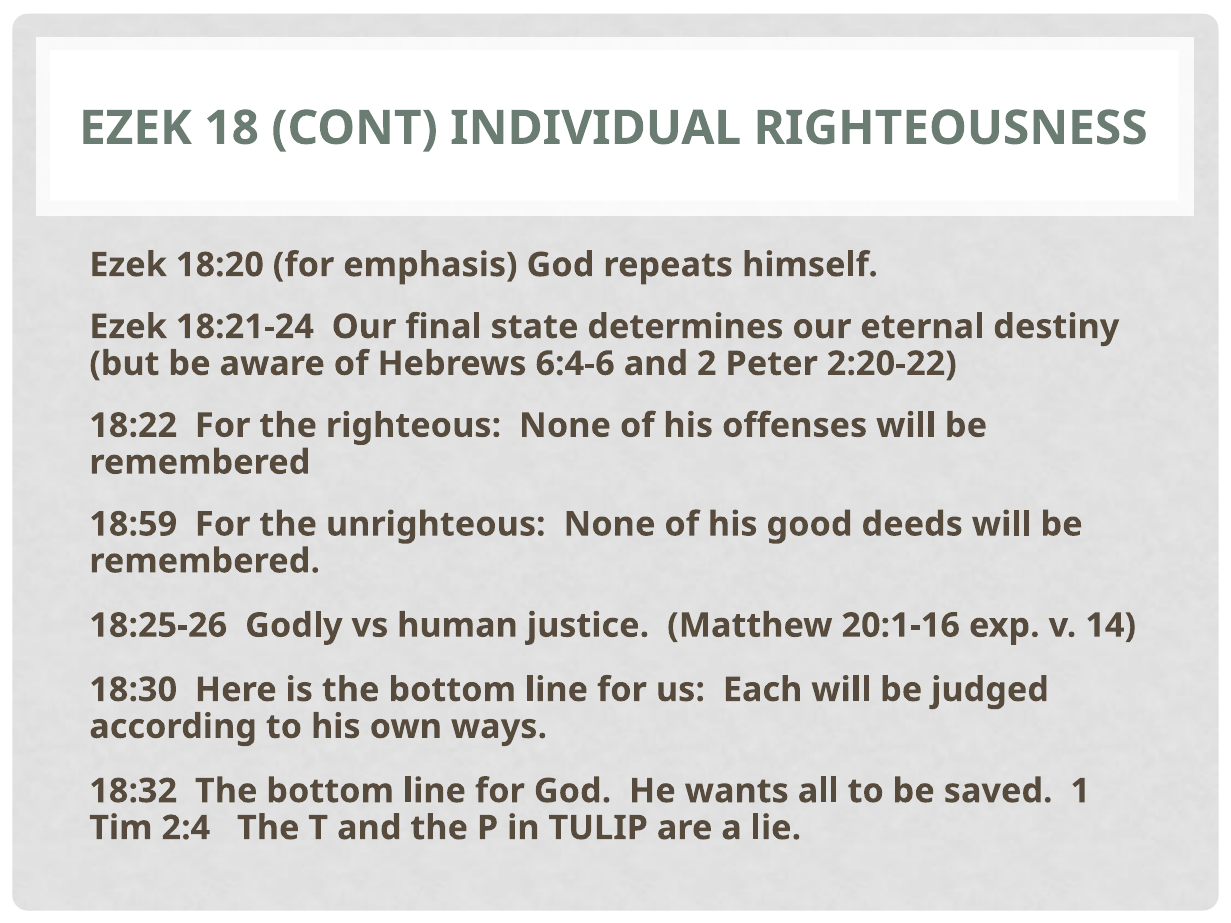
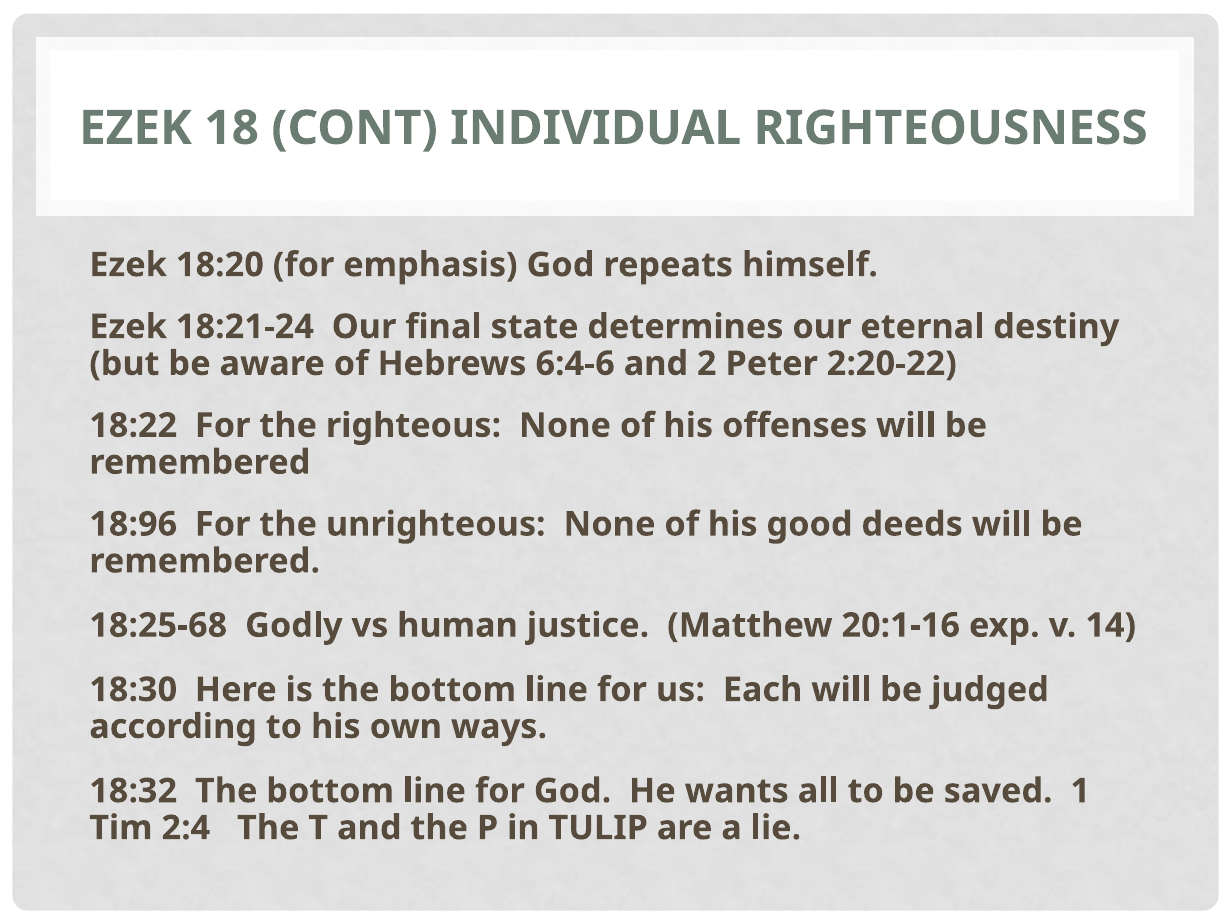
18:59: 18:59 -> 18:96
18:25-26: 18:25-26 -> 18:25-68
